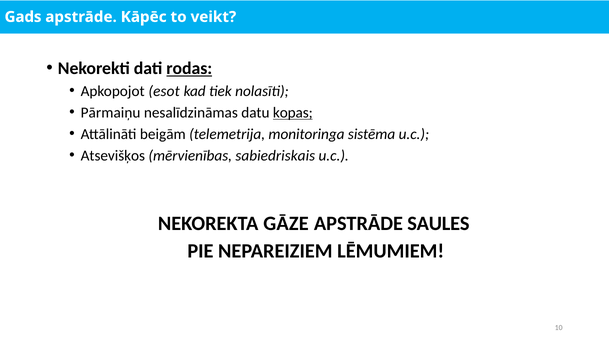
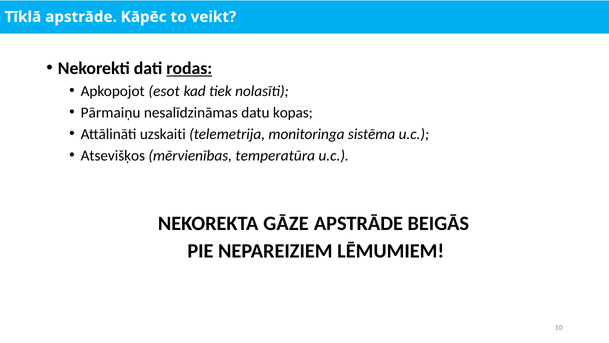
Gads: Gads -> Tīklā
kopas underline: present -> none
beigām: beigām -> uzskaiti
sabiedriskais: sabiedriskais -> temperatūra
SAULES: SAULES -> BEIGĀS
